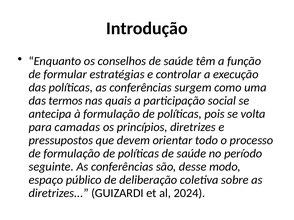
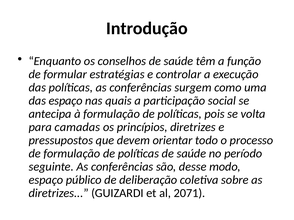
das termos: termos -> espaço
2024: 2024 -> 2071
